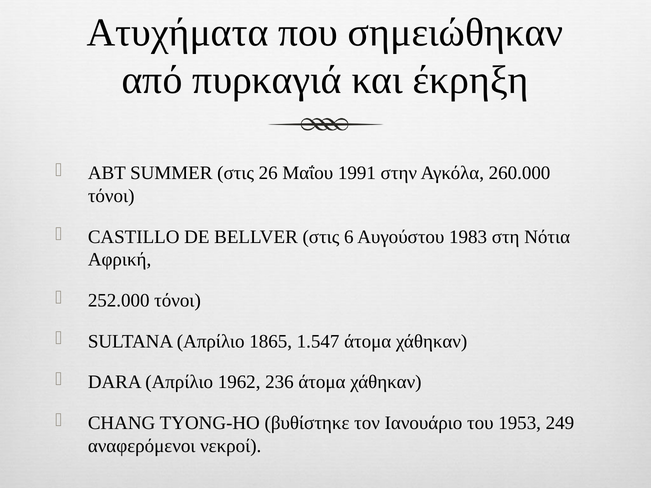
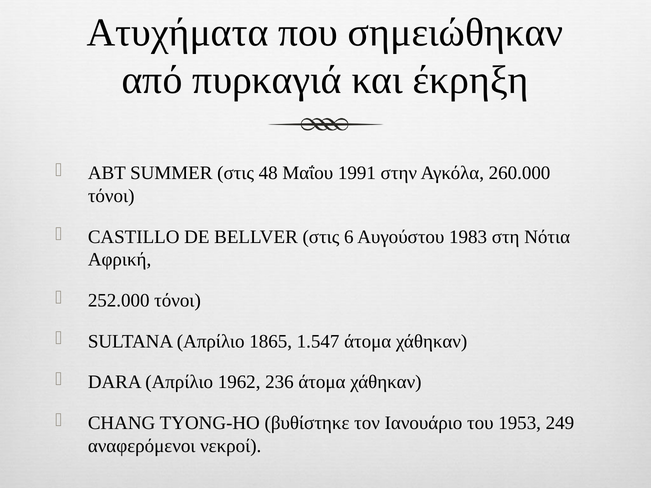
26: 26 -> 48
